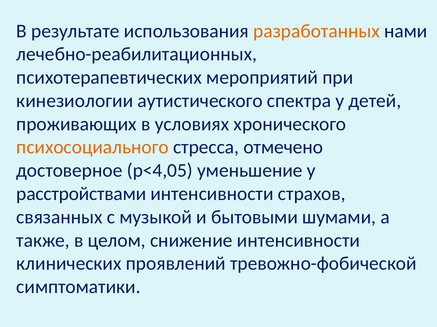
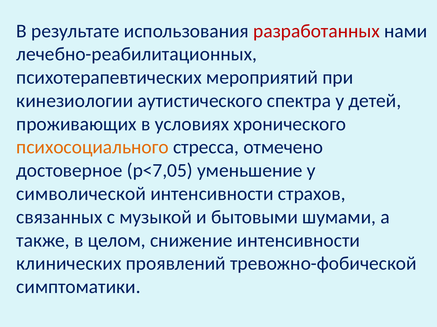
разработанных colour: orange -> red
р<4,05: р<4,05 -> р<7,05
расстройствами: расстройствами -> символической
